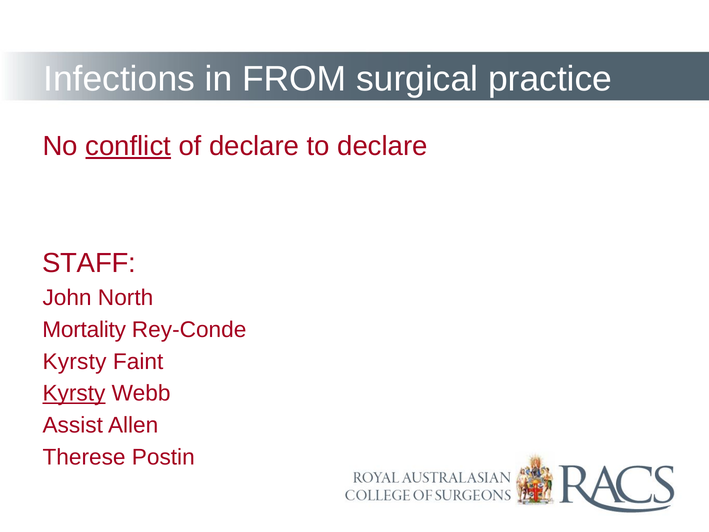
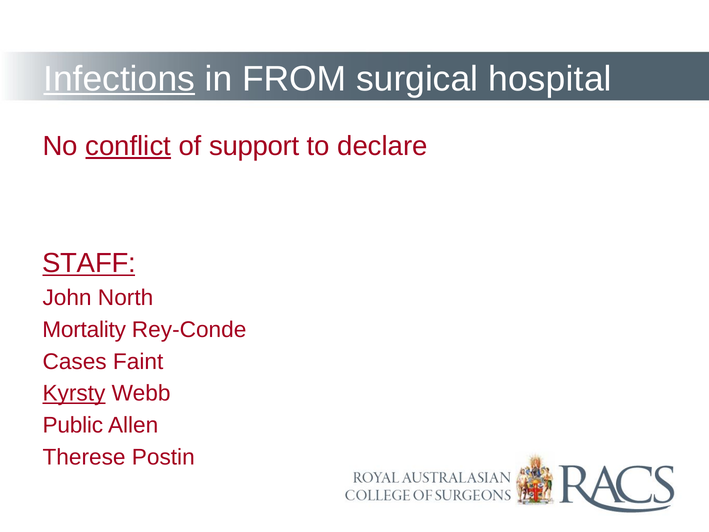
Infections underline: none -> present
practice: practice -> hospital
of declare: declare -> support
STAFF underline: none -> present
Kyrsty at (74, 361): Kyrsty -> Cases
Assist: Assist -> Public
